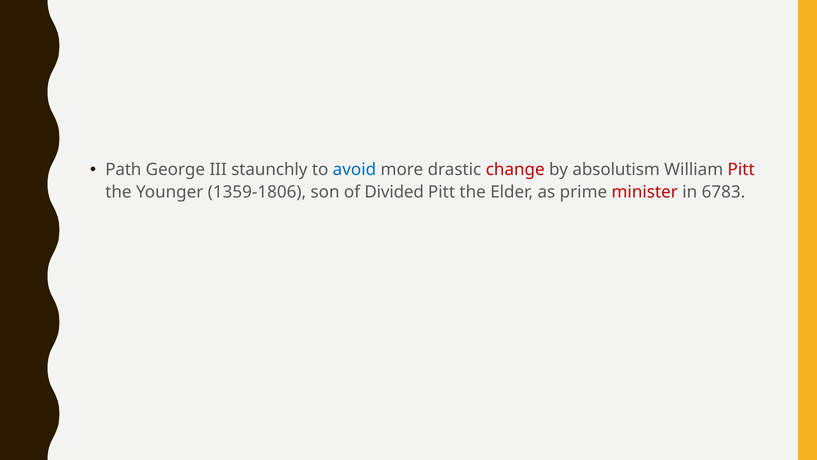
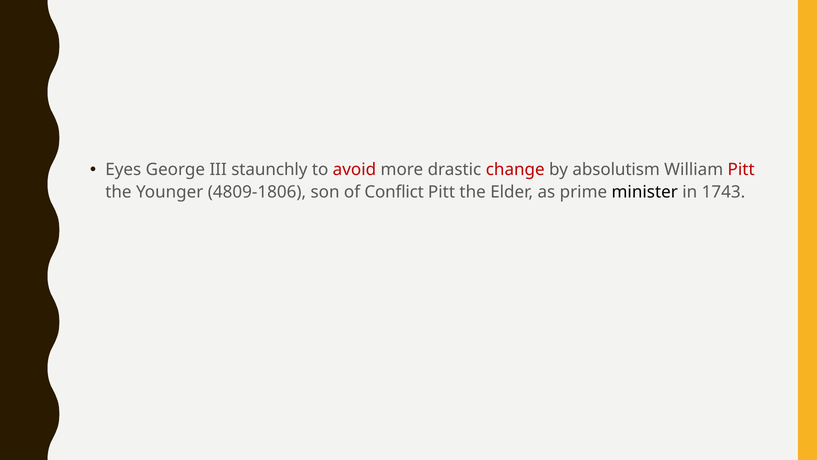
Path: Path -> Eyes
avoid colour: blue -> red
1359-1806: 1359-1806 -> 4809-1806
Divided: Divided -> Conflict
minister colour: red -> black
6783: 6783 -> 1743
